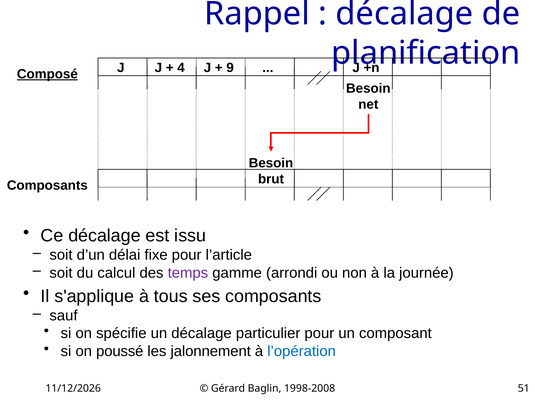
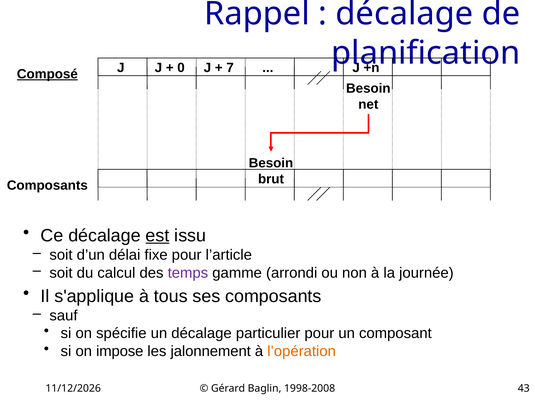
4: 4 -> 0
9: 9 -> 7
est underline: none -> present
poussé: poussé -> impose
l’opération colour: blue -> orange
51: 51 -> 43
